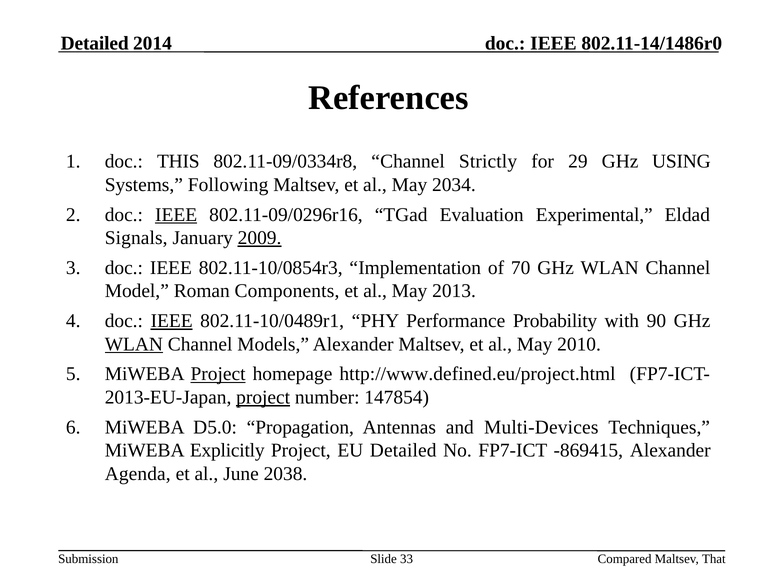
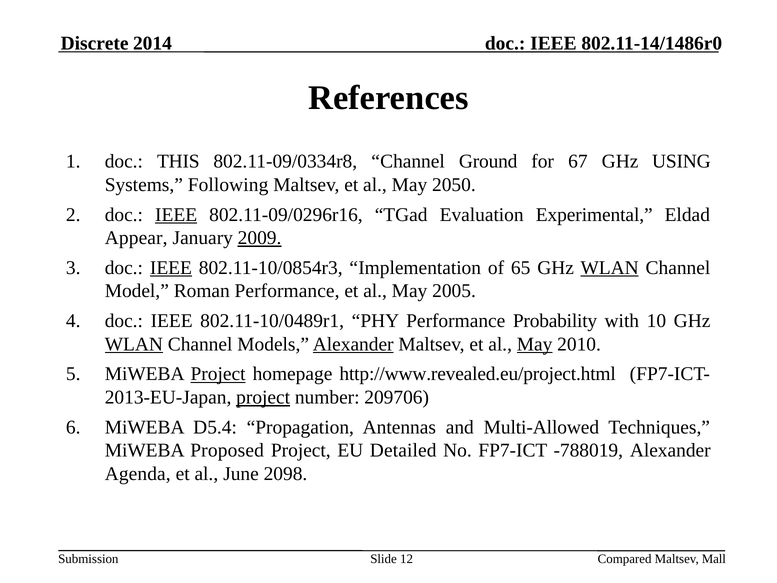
Detailed at (95, 43): Detailed -> Discrete
Strictly: Strictly -> Ground
29: 29 -> 67
2034: 2034 -> 2050
Signals: Signals -> Appear
IEEE at (171, 268) underline: none -> present
70: 70 -> 65
WLAN at (610, 268) underline: none -> present
Roman Components: Components -> Performance
2013: 2013 -> 2005
IEEE at (172, 321) underline: present -> none
90: 90 -> 10
Alexander at (353, 344) underline: none -> present
May at (535, 344) underline: none -> present
http://www.defined.eu/project.html: http://www.defined.eu/project.html -> http://www.revealed.eu/project.html
147854: 147854 -> 209706
D5.0: D5.0 -> D5.4
Multi-Devices: Multi-Devices -> Multi-Allowed
Explicitly: Explicitly -> Proposed
-869415: -869415 -> -788019
2038: 2038 -> 2098
33: 33 -> 12
That: That -> Mall
